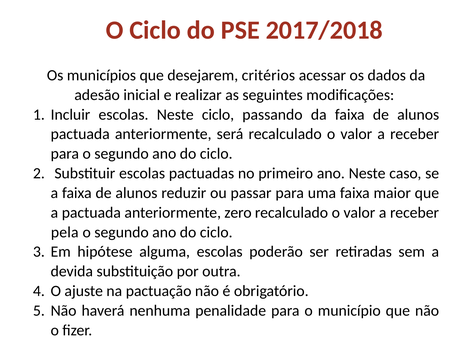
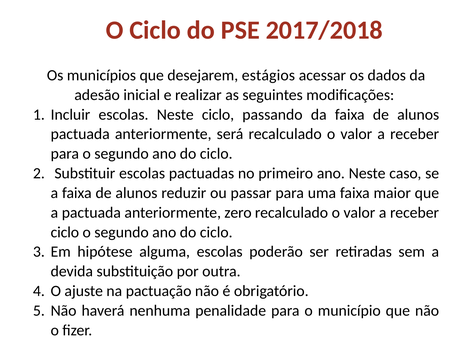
critérios: critérios -> estágios
pela at (65, 232): pela -> ciclo
